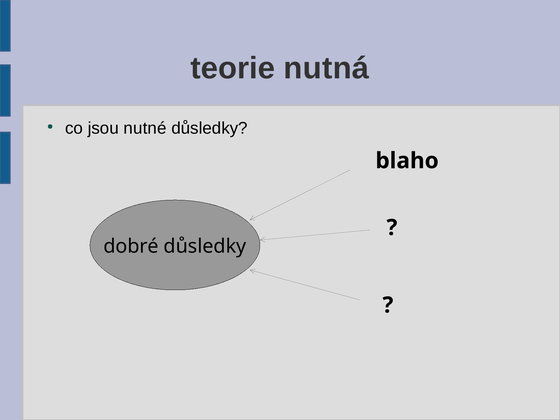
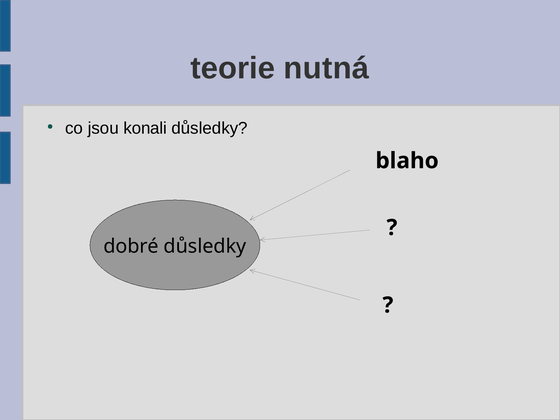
nutné: nutné -> konali
